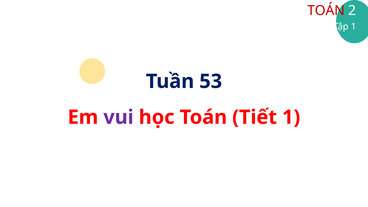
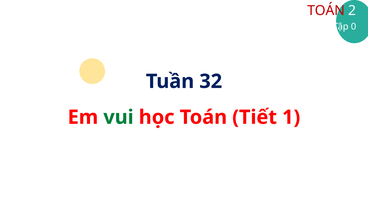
Tập 1: 1 -> 0
53: 53 -> 32
vui colour: purple -> green
